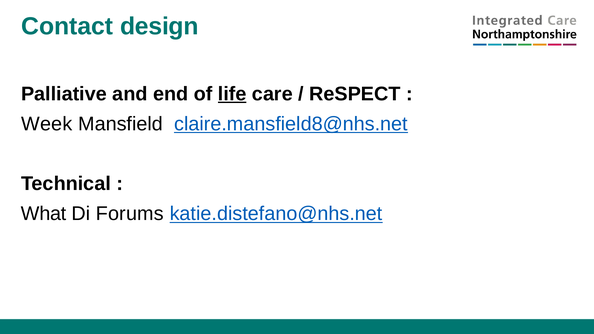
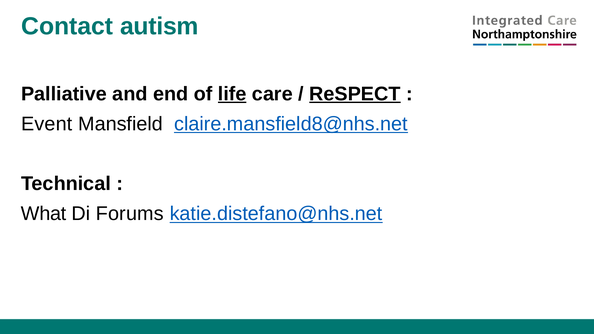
design: design -> autism
ReSPECT underline: none -> present
Week: Week -> Event
